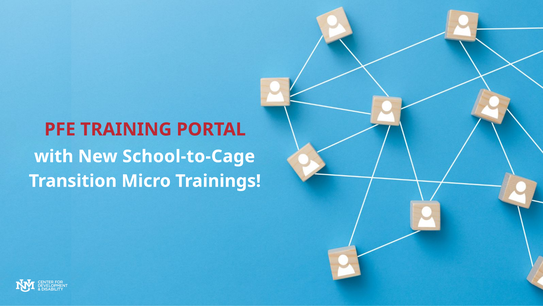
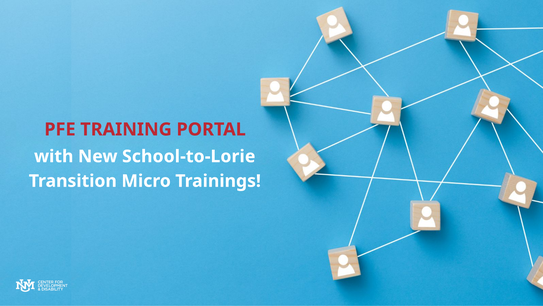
School-to-Cage: School-to-Cage -> School-to-Lorie
